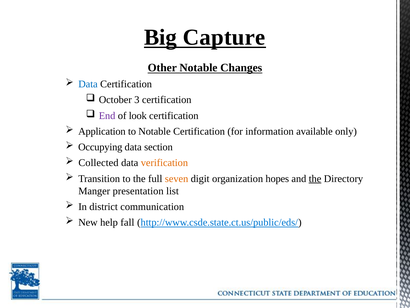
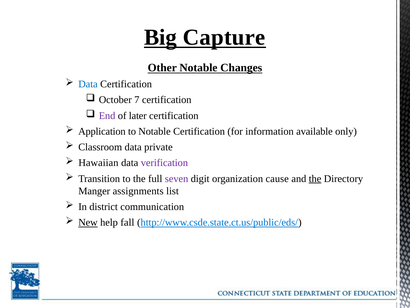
3: 3 -> 7
look: look -> later
Occupying: Occupying -> Classroom
section: section -> private
Collected: Collected -> Hawaiian
verification colour: orange -> purple
seven colour: orange -> purple
hopes: hopes -> cause
presentation: presentation -> assignments
New underline: none -> present
